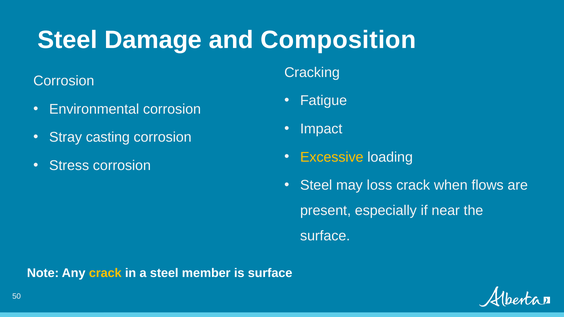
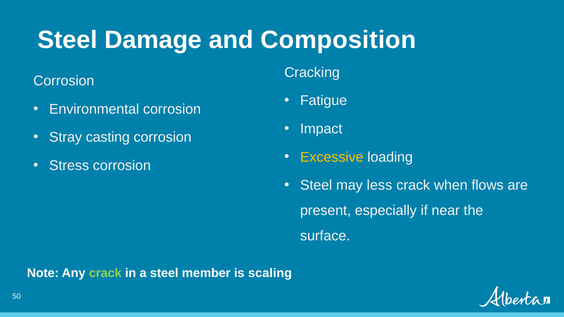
loss: loss -> less
crack at (105, 273) colour: yellow -> light green
is surface: surface -> scaling
